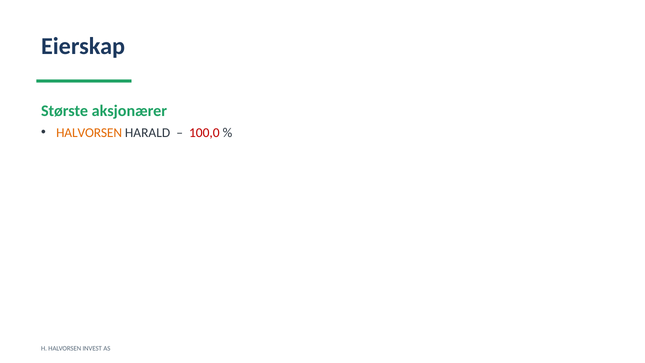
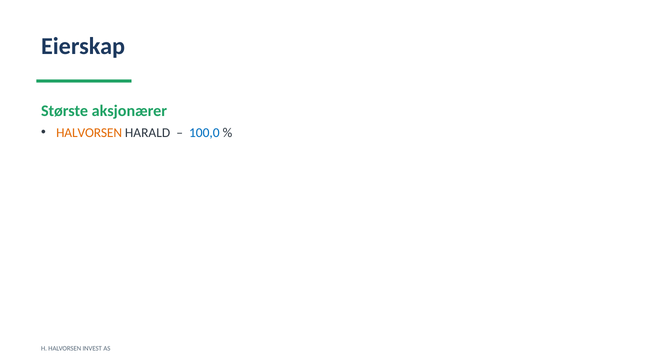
100,0 colour: red -> blue
